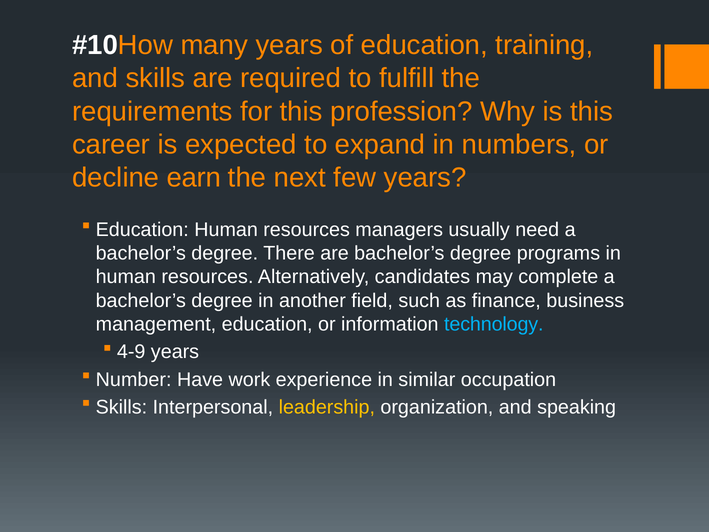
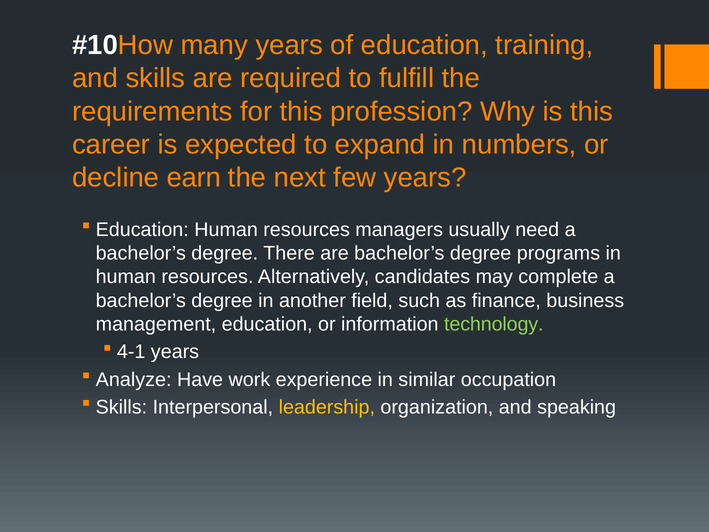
technology colour: light blue -> light green
4-9: 4-9 -> 4-1
Number: Number -> Analyze
